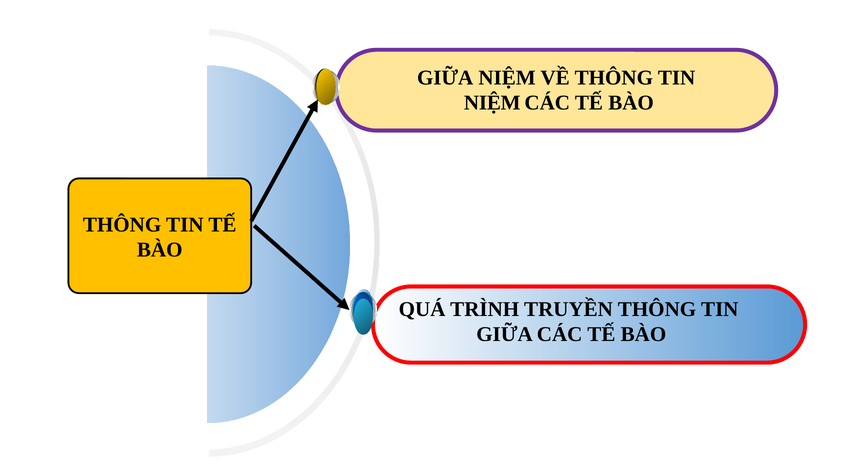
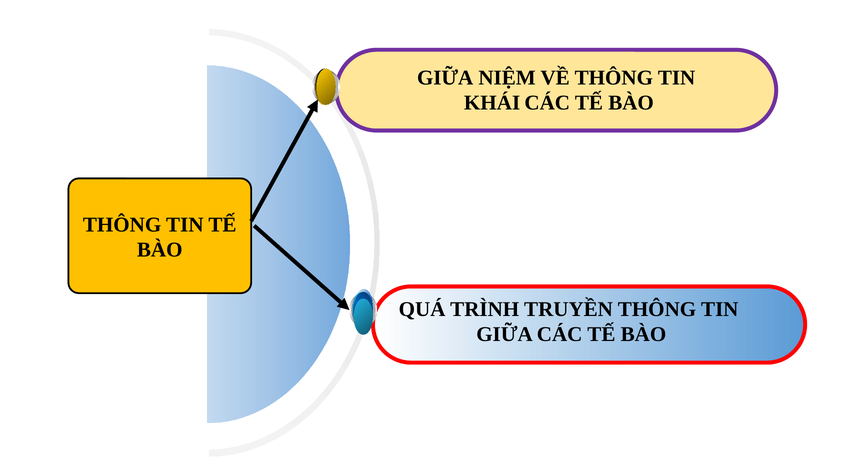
NIỆM at (492, 103): NIỆM -> KHÁI
